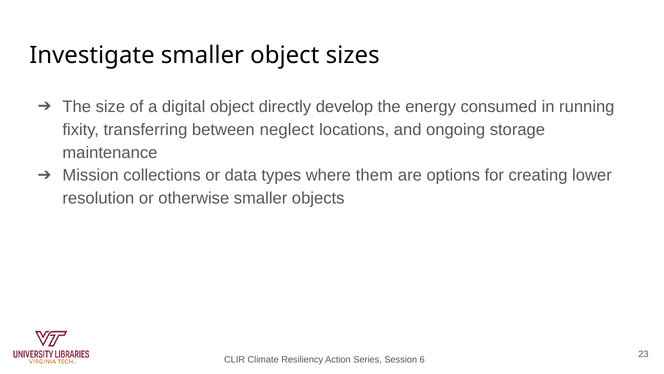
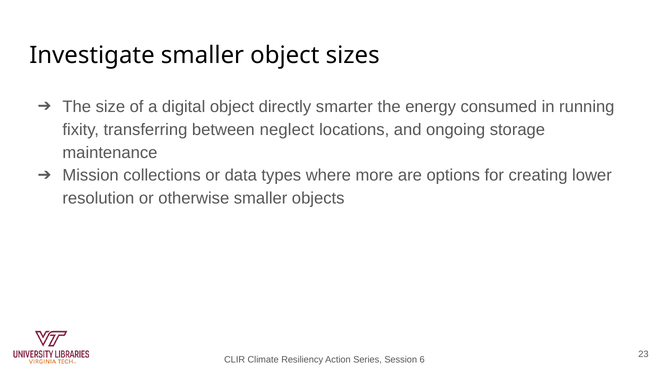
develop: develop -> smarter
them: them -> more
